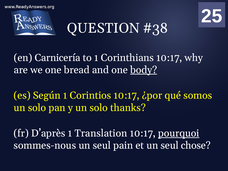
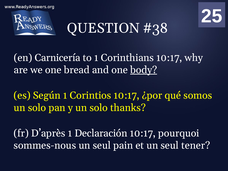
Translation: Translation -> Declaración
pourquoi underline: present -> none
chose: chose -> tener
